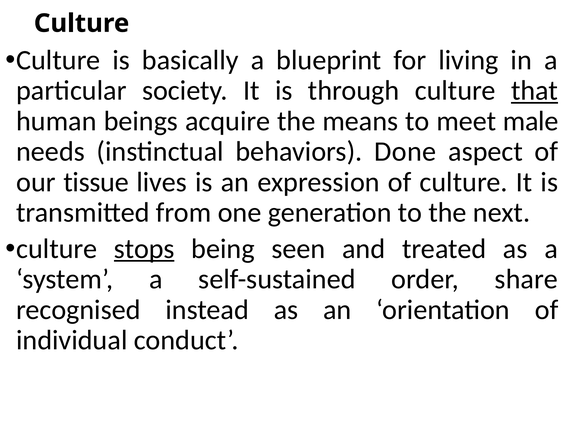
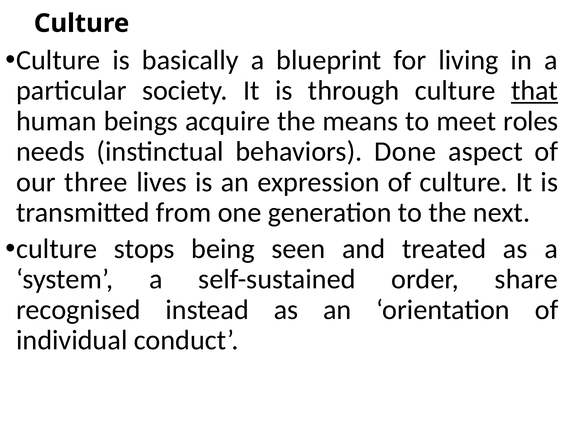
male: male -> roles
tissue: tissue -> three
stops underline: present -> none
